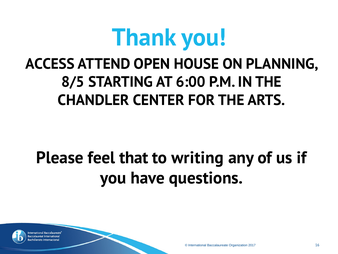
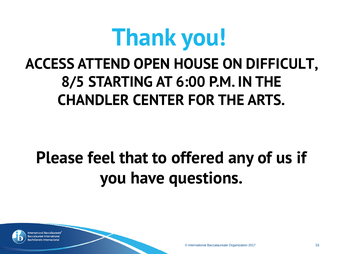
PLANNING: PLANNING -> DIFFICULT
writing: writing -> offered
